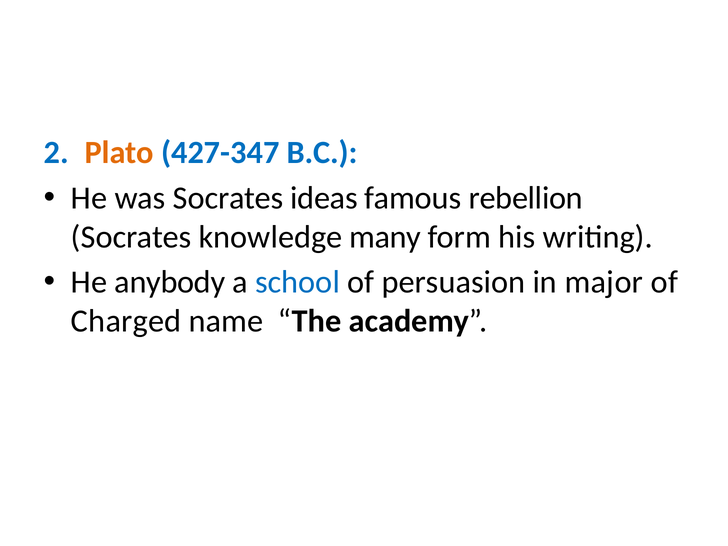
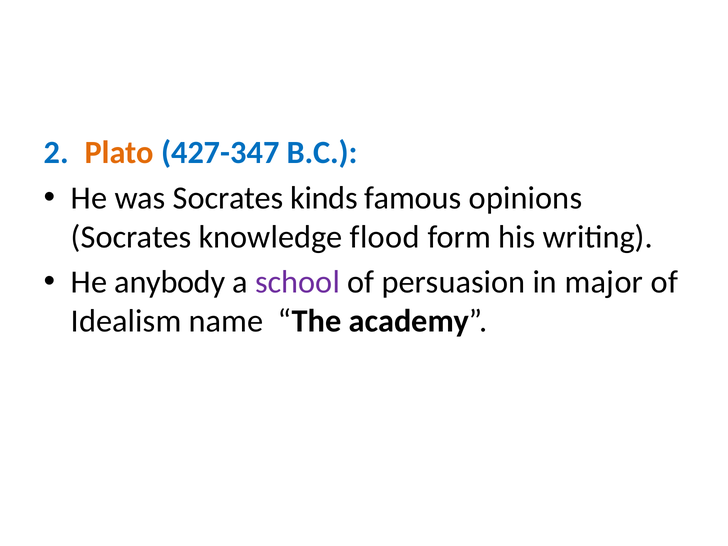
ideas: ideas -> kinds
rebellion: rebellion -> opinions
many: many -> flood
school colour: blue -> purple
Charged: Charged -> Idealism
